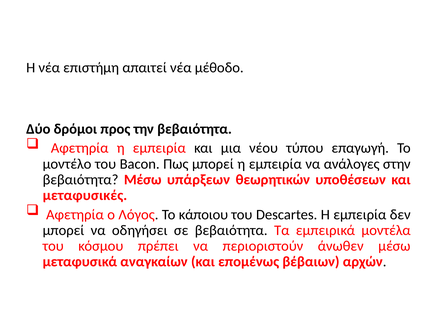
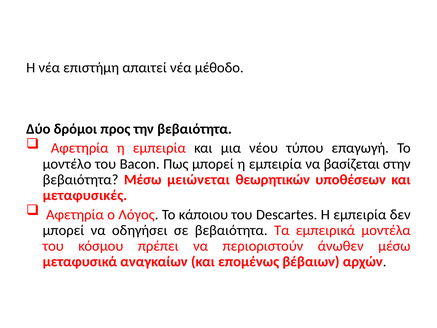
ανάλογες: ανάλογες -> βασίζεται
υπάρξεων: υπάρξεων -> μειώνεται
